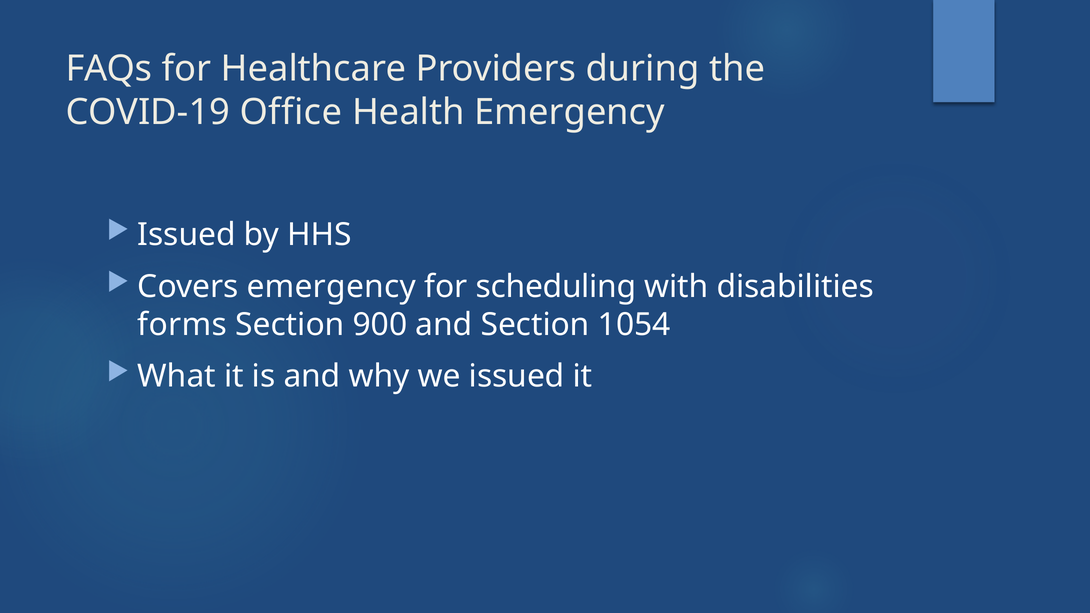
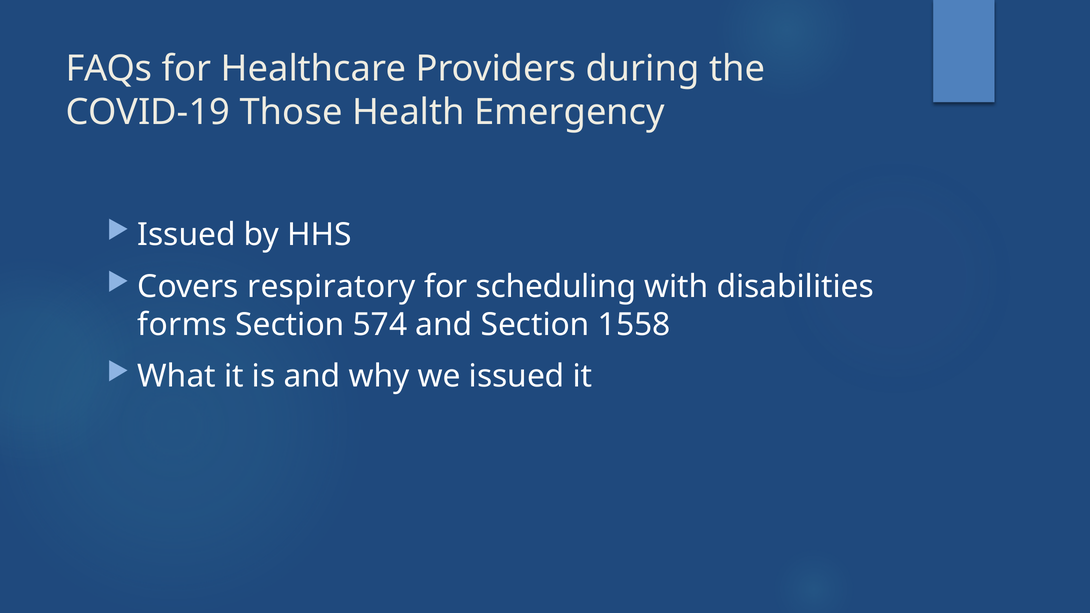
Office: Office -> Those
Covers emergency: emergency -> respiratory
900: 900 -> 574
1054: 1054 -> 1558
